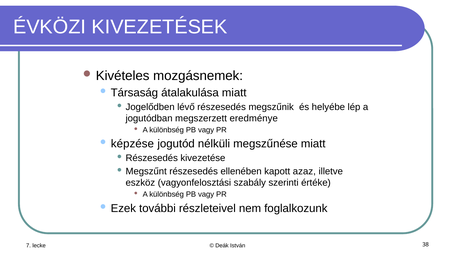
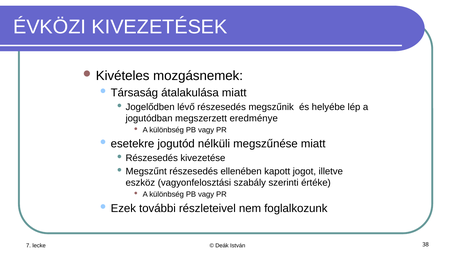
képzése: képzése -> esetekre
azaz: azaz -> jogot
